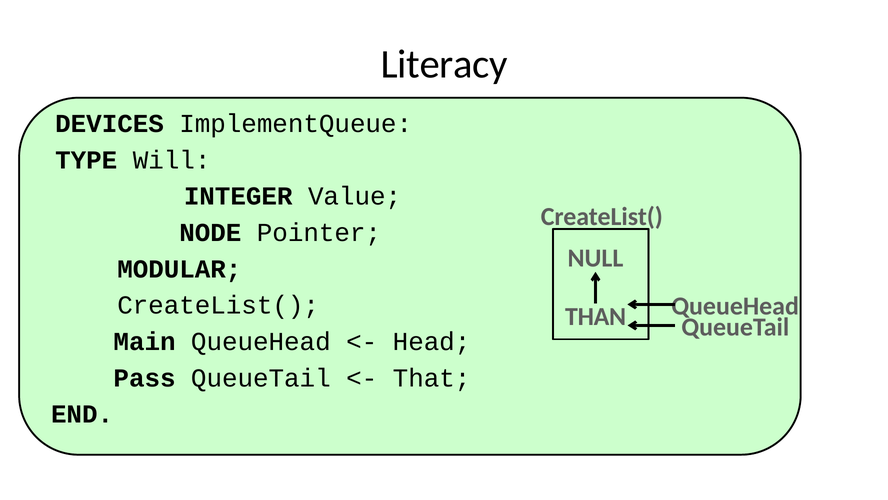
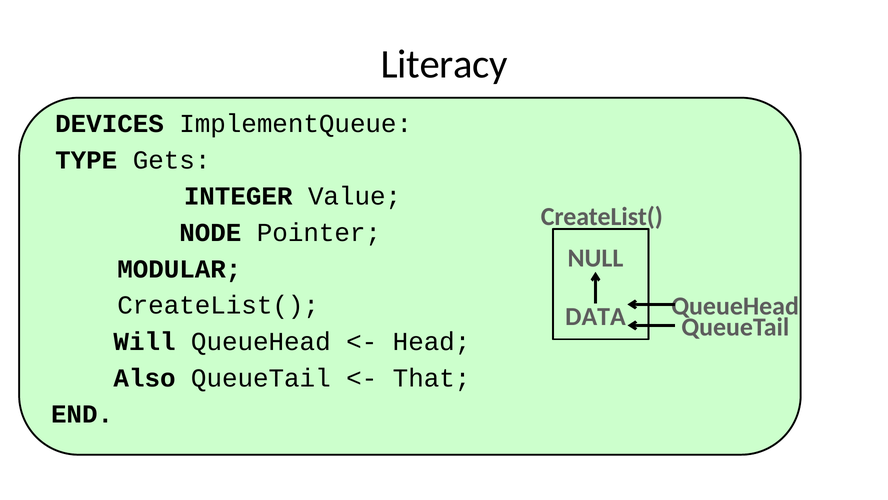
Will: Will -> Gets
THAN: THAN -> DATA
Main: Main -> Will
Pass: Pass -> Also
